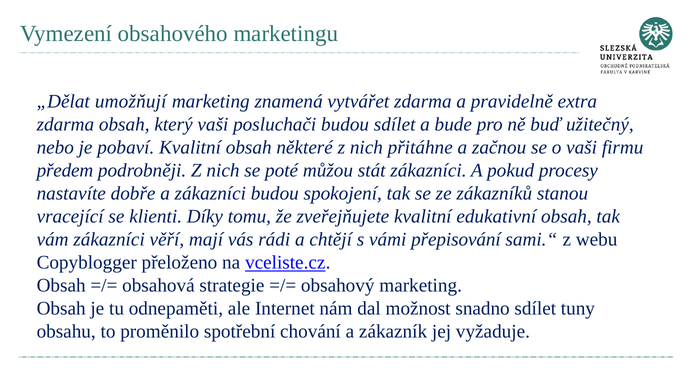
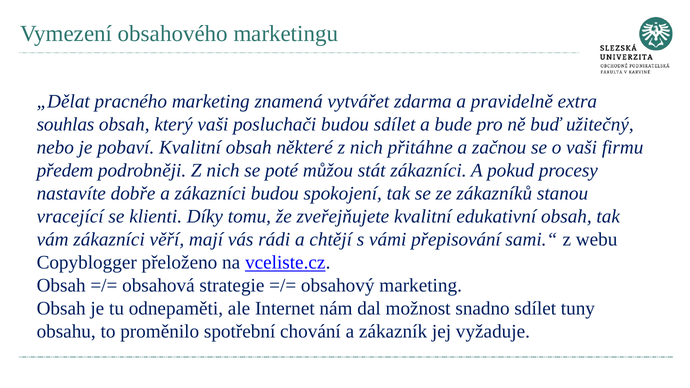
umožňují: umožňují -> pracného
zdarma at (65, 125): zdarma -> souhlas
